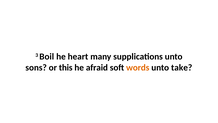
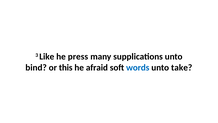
Boil: Boil -> Like
heart: heart -> press
sons: sons -> bind
words colour: orange -> blue
